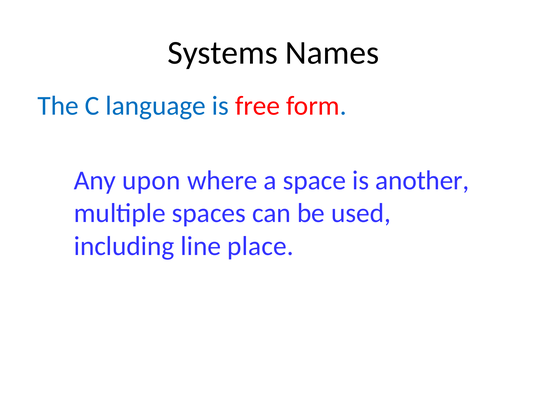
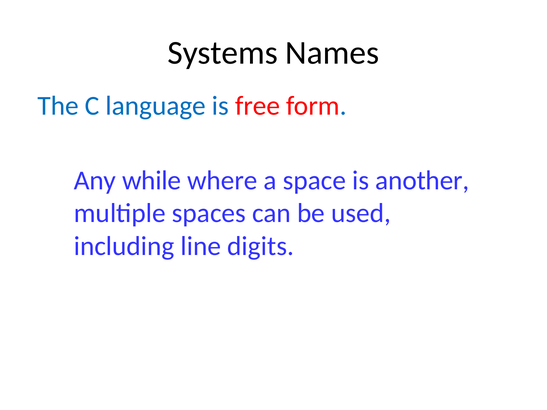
upon: upon -> while
place: place -> digits
